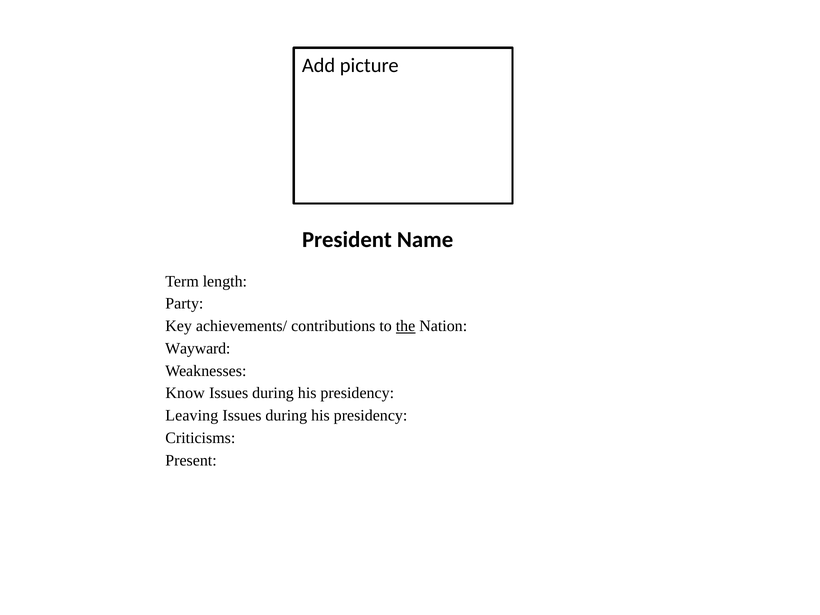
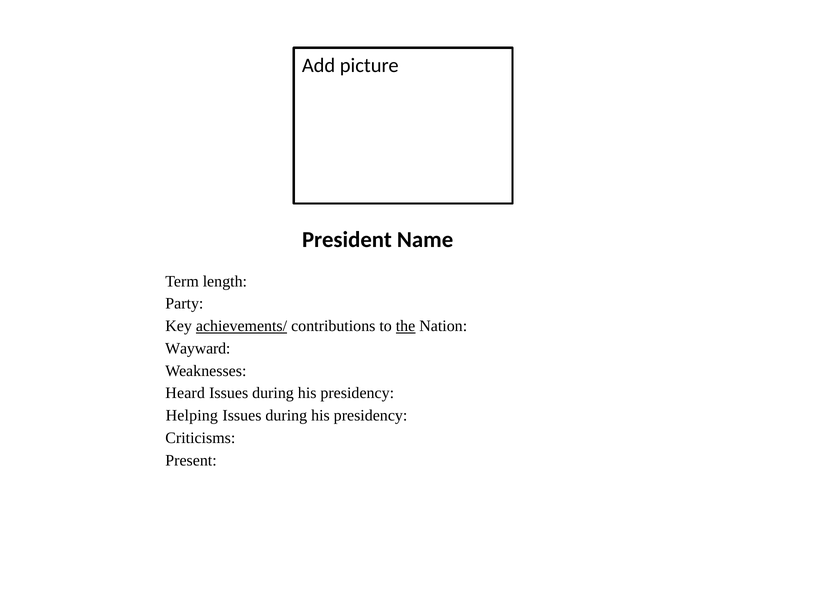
achievements/ underline: none -> present
Know: Know -> Heard
Leaving: Leaving -> Helping
